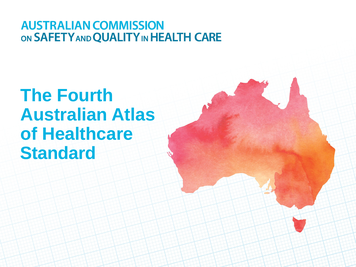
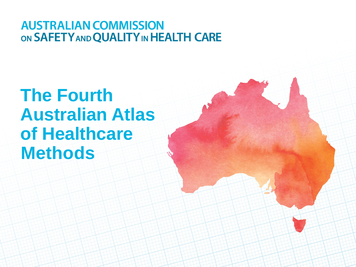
Standard: Standard -> Methods
